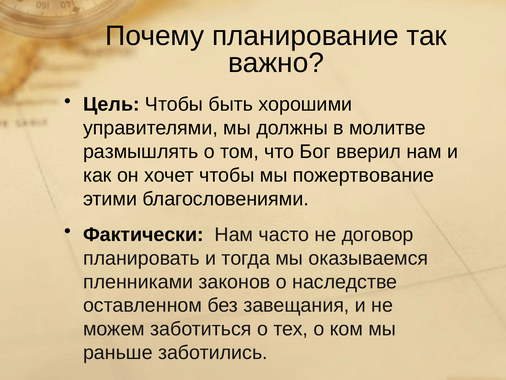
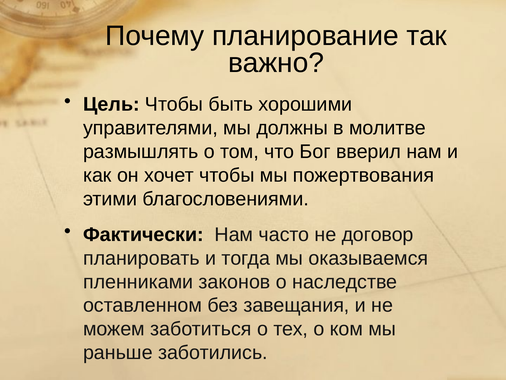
пожертвование: пожертвование -> пожертвования
